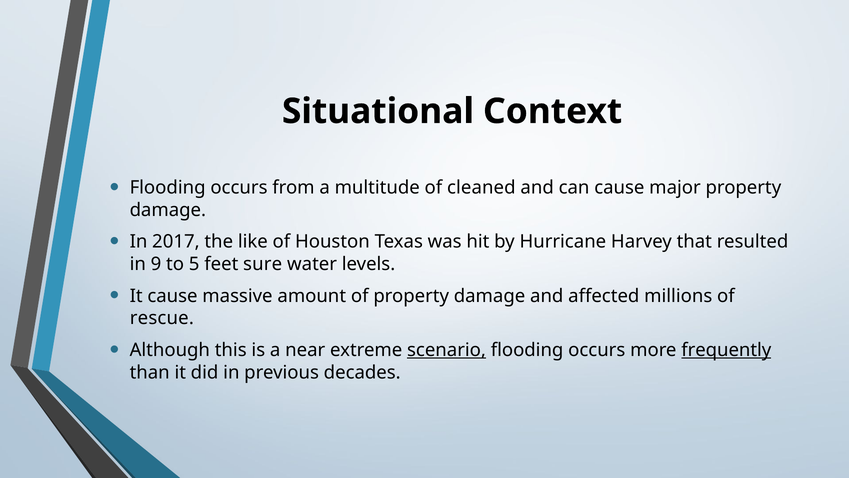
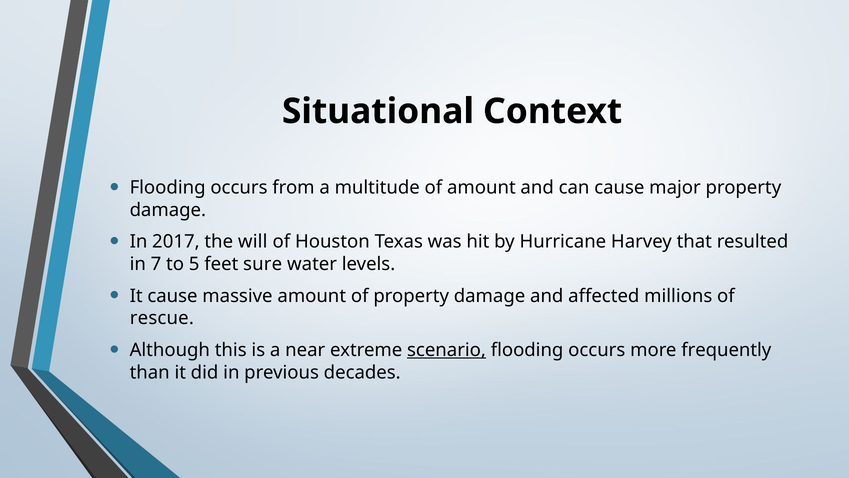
of cleaned: cleaned -> amount
like: like -> will
9: 9 -> 7
frequently underline: present -> none
